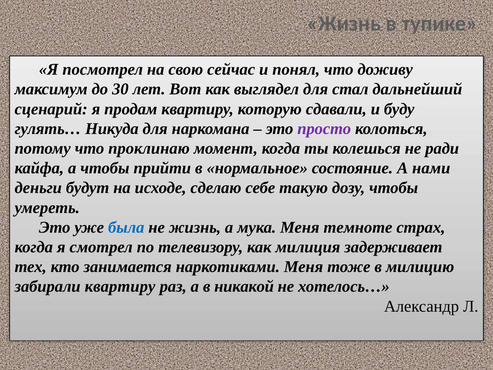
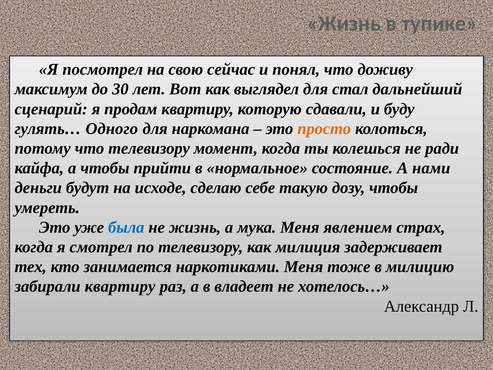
Никуда: Никуда -> Одного
просто colour: purple -> orange
что проклинаю: проклинаю -> телевизору
темноте: темноте -> явлением
никакой: никакой -> владеет
